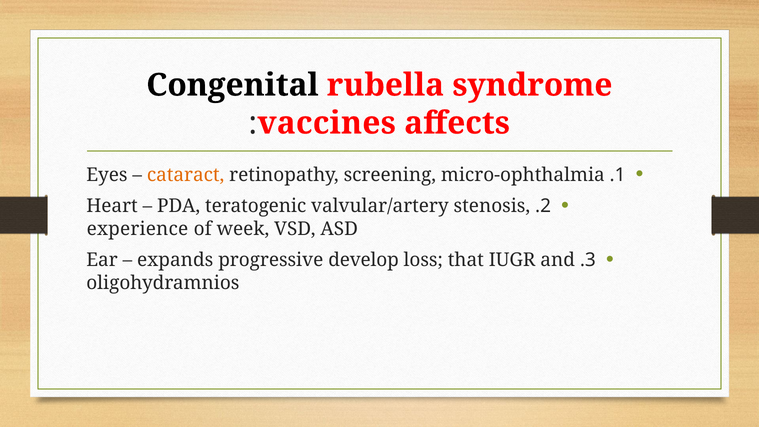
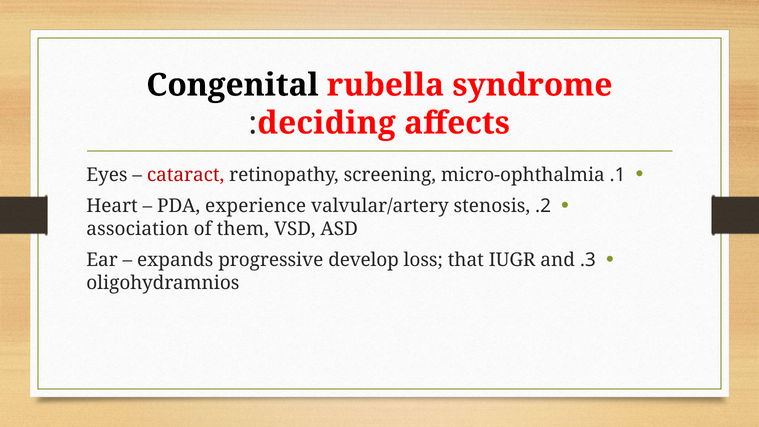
vaccines: vaccines -> deciding
cataract colour: orange -> red
teratogenic: teratogenic -> experience
experience: experience -> association
week: week -> them
